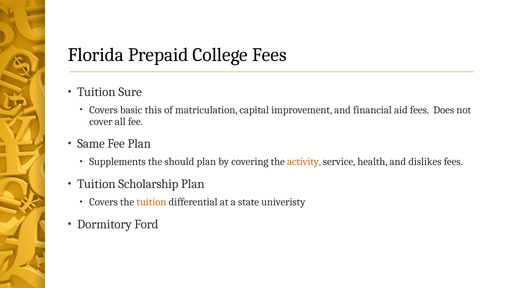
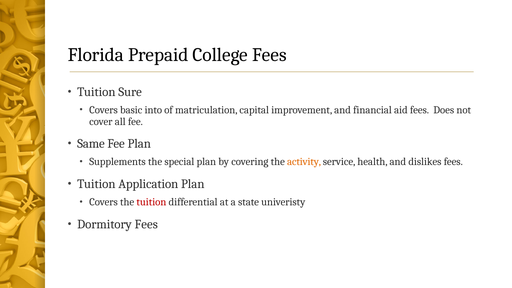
this: this -> into
should: should -> special
Scholarship: Scholarship -> Application
tuition at (151, 202) colour: orange -> red
Dormitory Ford: Ford -> Fees
